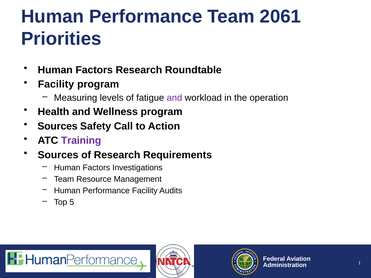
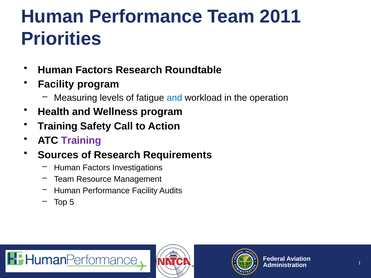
2061: 2061 -> 2011
and at (174, 98) colour: purple -> blue
Sources at (58, 126): Sources -> Training
